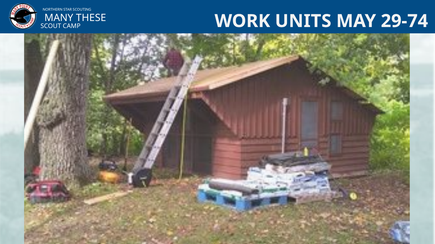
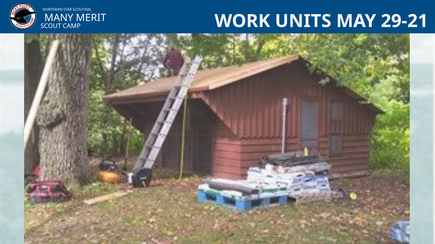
THESE: THESE -> MERIT
29-74: 29-74 -> 29-21
